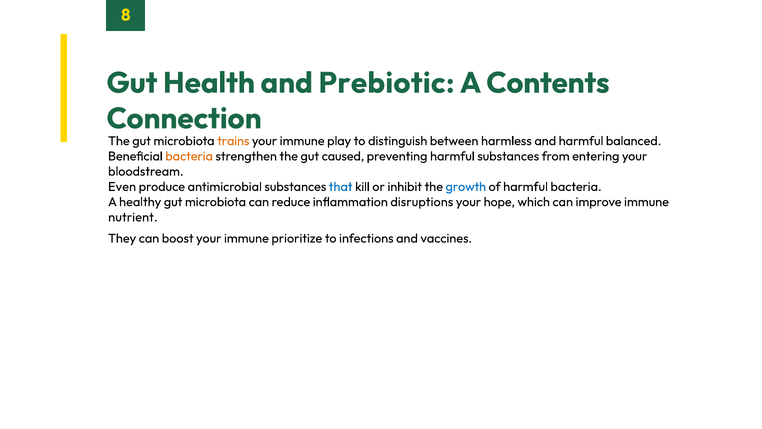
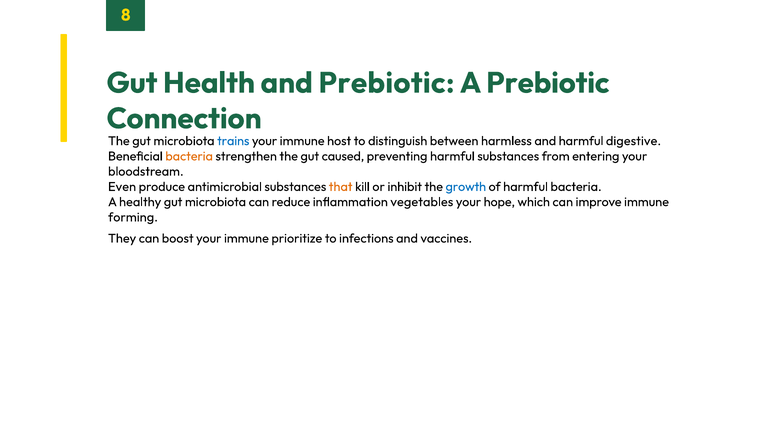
A Contents: Contents -> Prebiotic
trains colour: orange -> blue
play: play -> host
balanced: balanced -> digestive
that colour: blue -> orange
disruptions: disruptions -> vegetables
nutrient: nutrient -> forming
